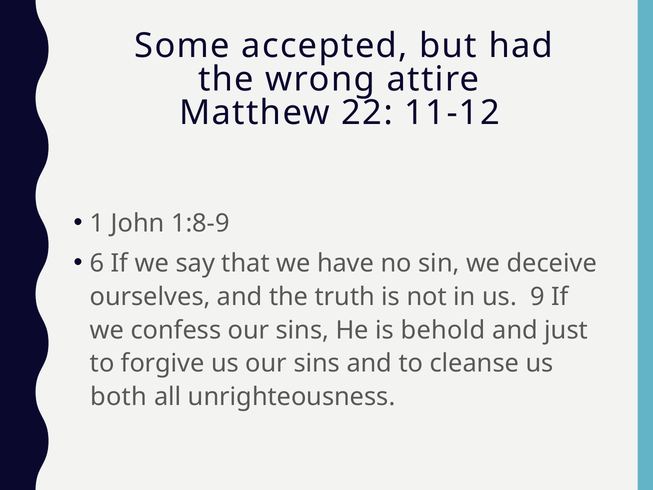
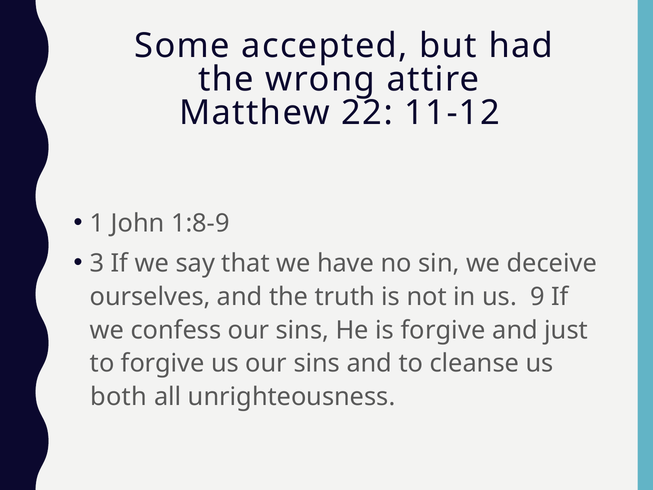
6: 6 -> 3
is behold: behold -> forgive
